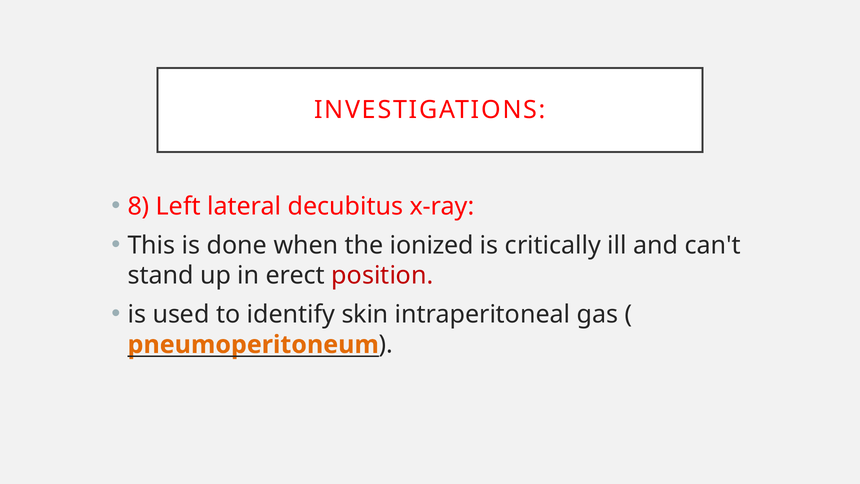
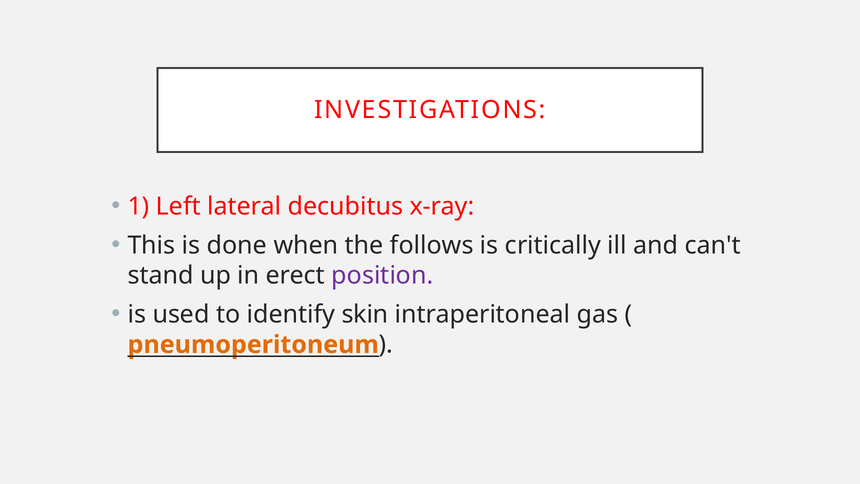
8: 8 -> 1
ionized: ionized -> follows
position colour: red -> purple
